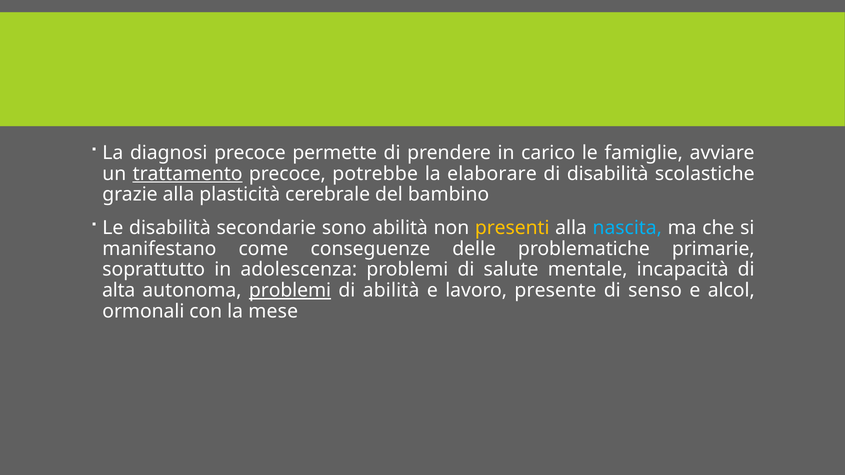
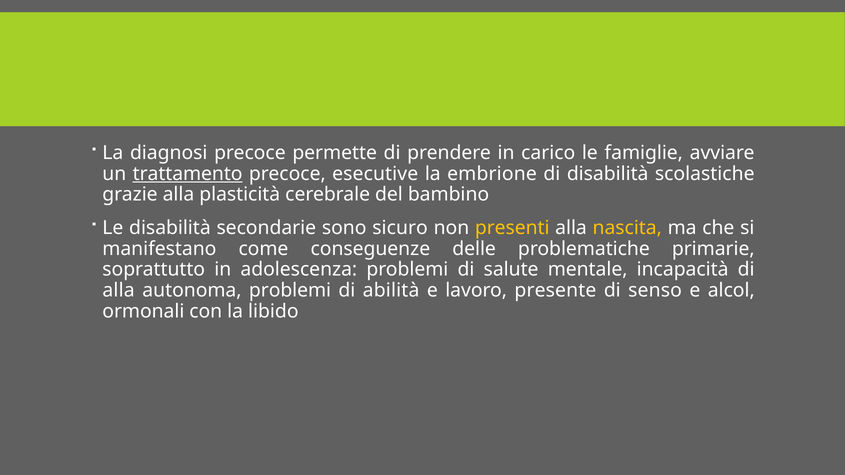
potrebbe: potrebbe -> esecutive
elaborare: elaborare -> embrione
sono abilità: abilità -> sicuro
nascita colour: light blue -> yellow
alta at (119, 291): alta -> alla
problemi at (290, 291) underline: present -> none
mese: mese -> libido
